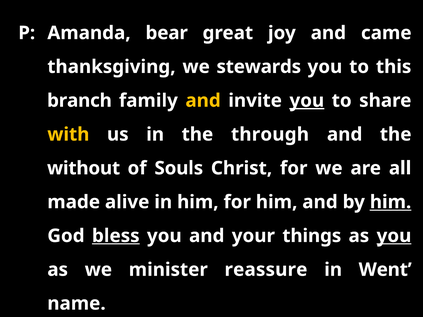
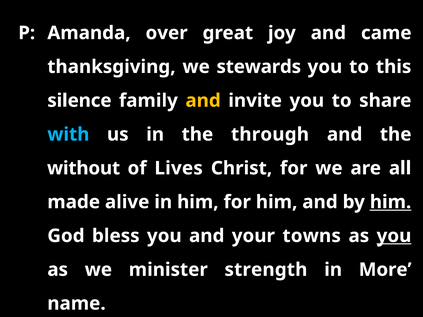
bear: bear -> over
branch: branch -> silence
you at (307, 101) underline: present -> none
with colour: yellow -> light blue
Souls: Souls -> Lives
bless underline: present -> none
things: things -> towns
reassure: reassure -> strength
Went: Went -> More
